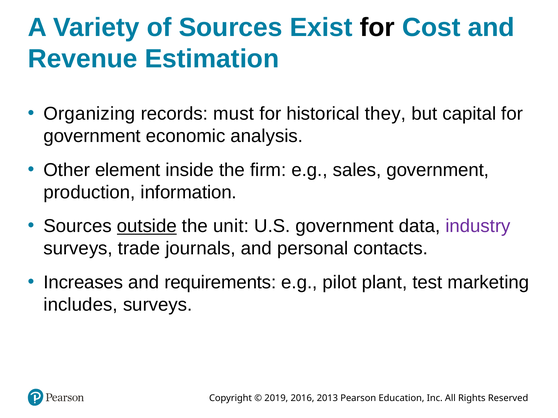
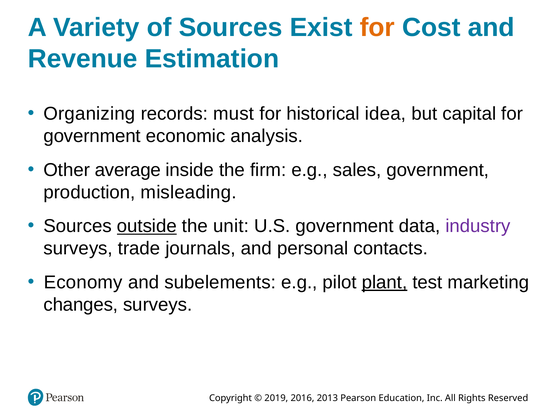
for at (377, 27) colour: black -> orange
they: they -> idea
element: element -> average
information: information -> misleading
Increases: Increases -> Economy
requirements: requirements -> subelements
plant underline: none -> present
includes: includes -> changes
